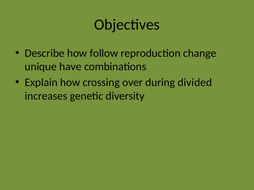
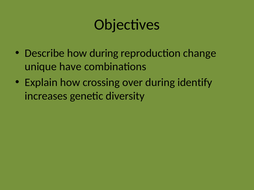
how follow: follow -> during
divided: divided -> identify
